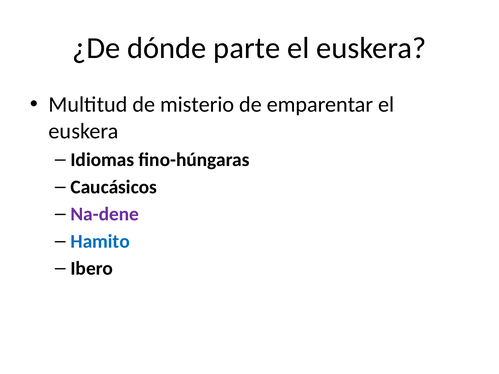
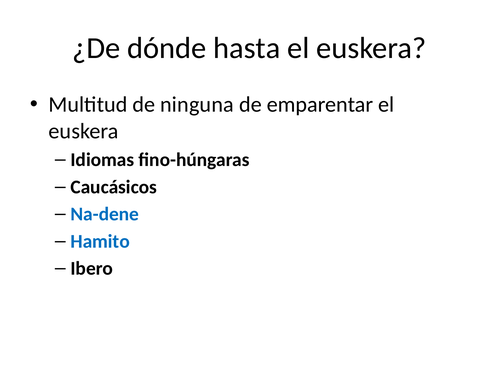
parte: parte -> hasta
misterio: misterio -> ninguna
Na-dene colour: purple -> blue
